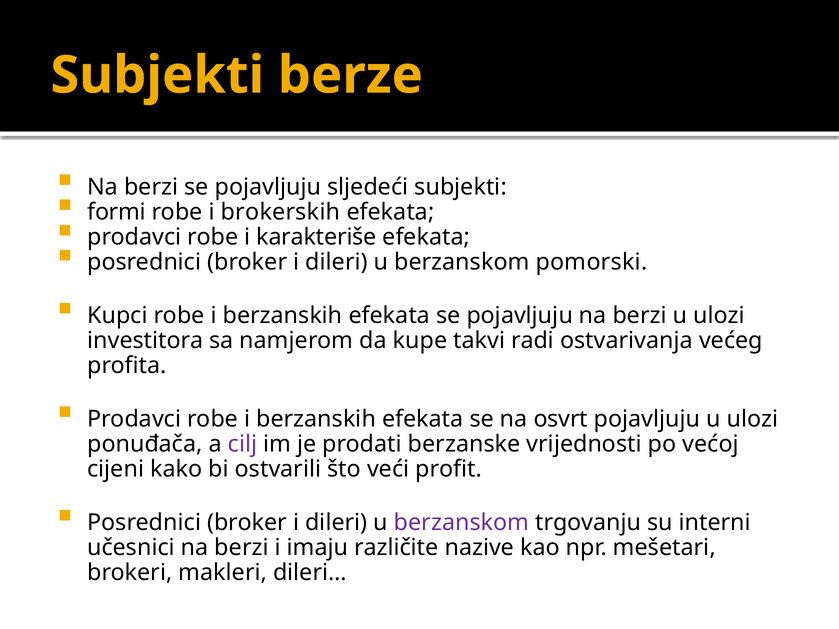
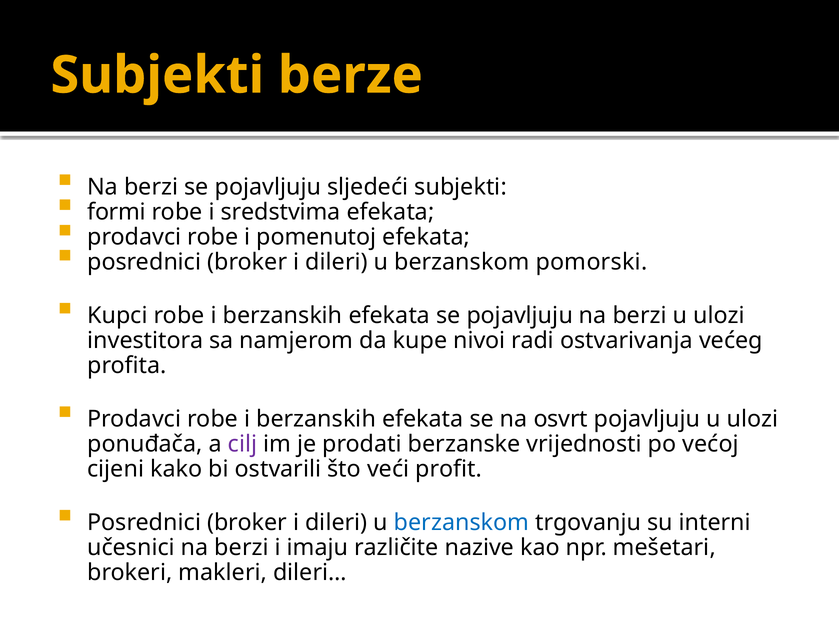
brokerskih: brokerskih -> sredstvima
karakteriše: karakteriše -> pomenutoj
takvi: takvi -> nivoi
berzanskom at (462, 523) colour: purple -> blue
